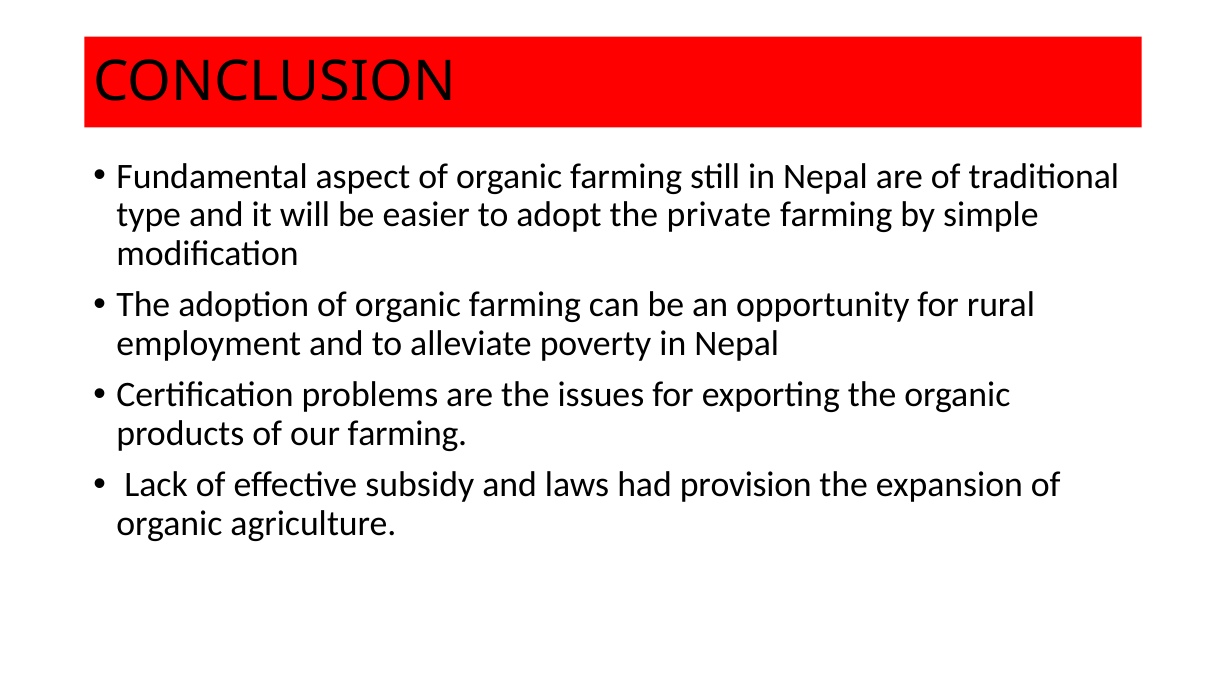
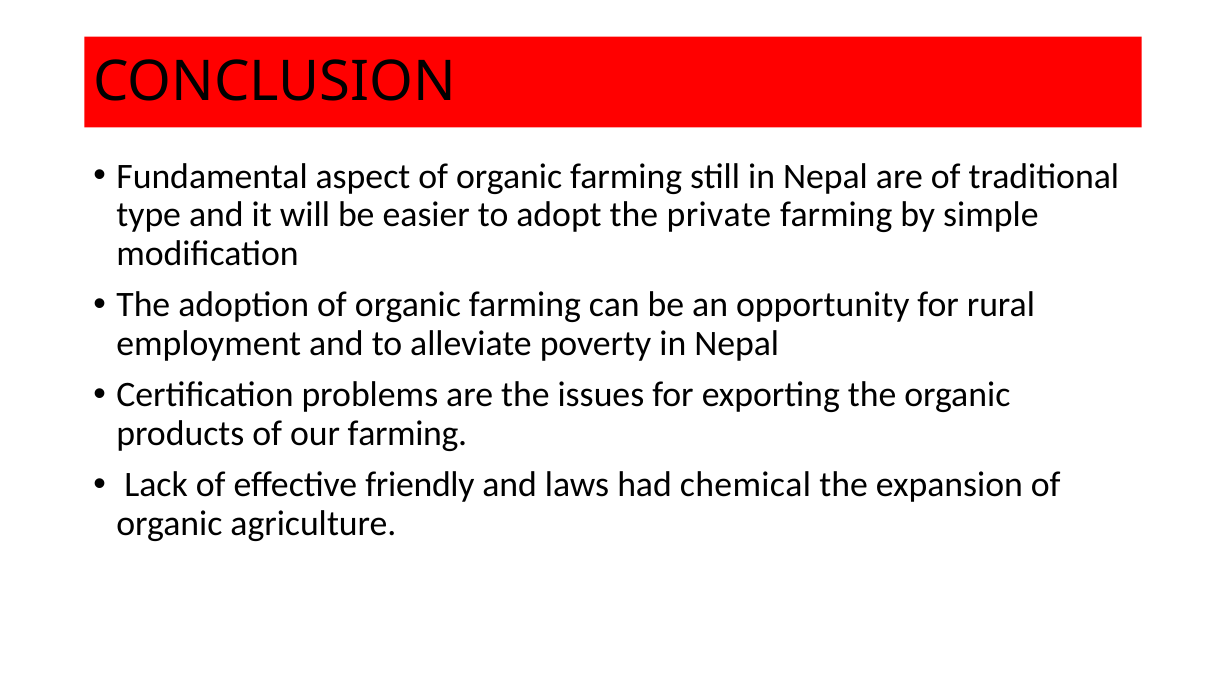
subsidy: subsidy -> friendly
provision: provision -> chemical
